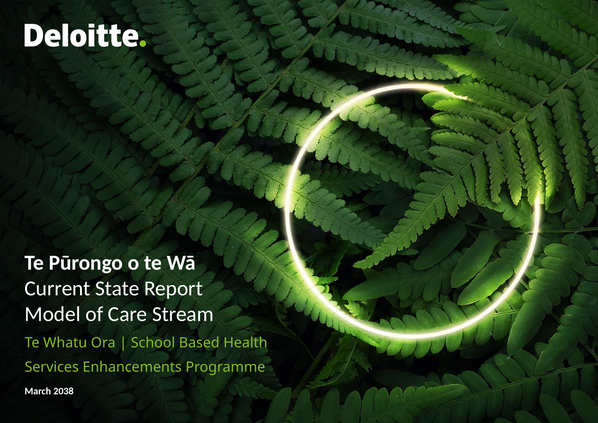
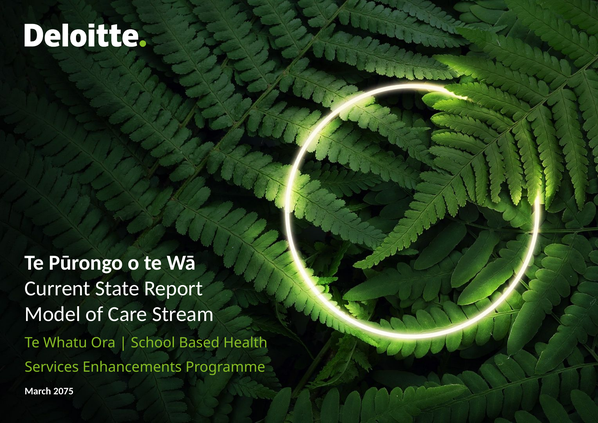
2038: 2038 -> 2075
